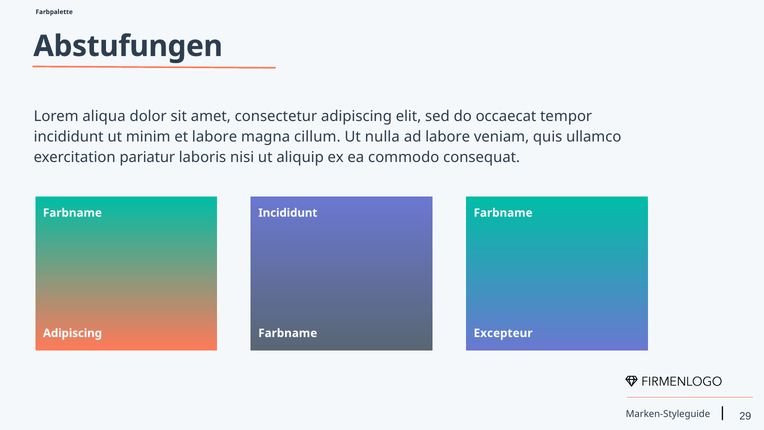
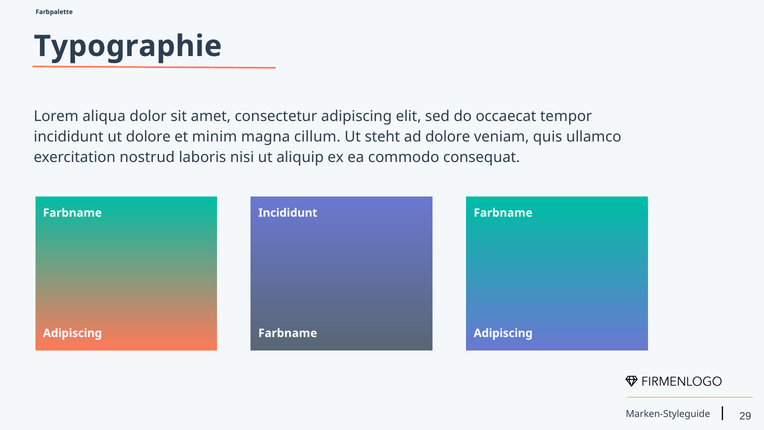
Abstufungen: Abstufungen -> Typographie
ut minim: minim -> dolore
et labore: labore -> minim
nulla: nulla -> steht
ad labore: labore -> dolore
pariatur: pariatur -> nostrud
Excepteur at (503, 333): Excepteur -> Adipiscing
